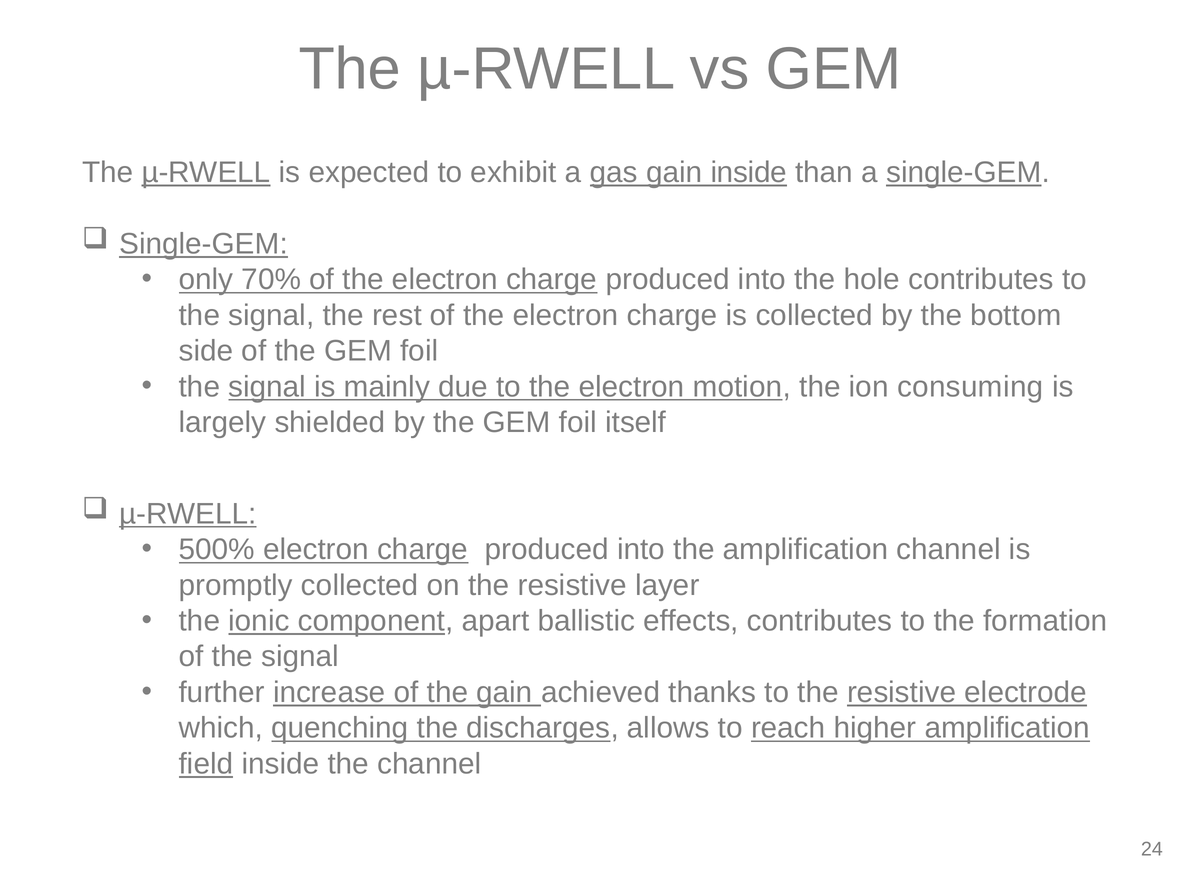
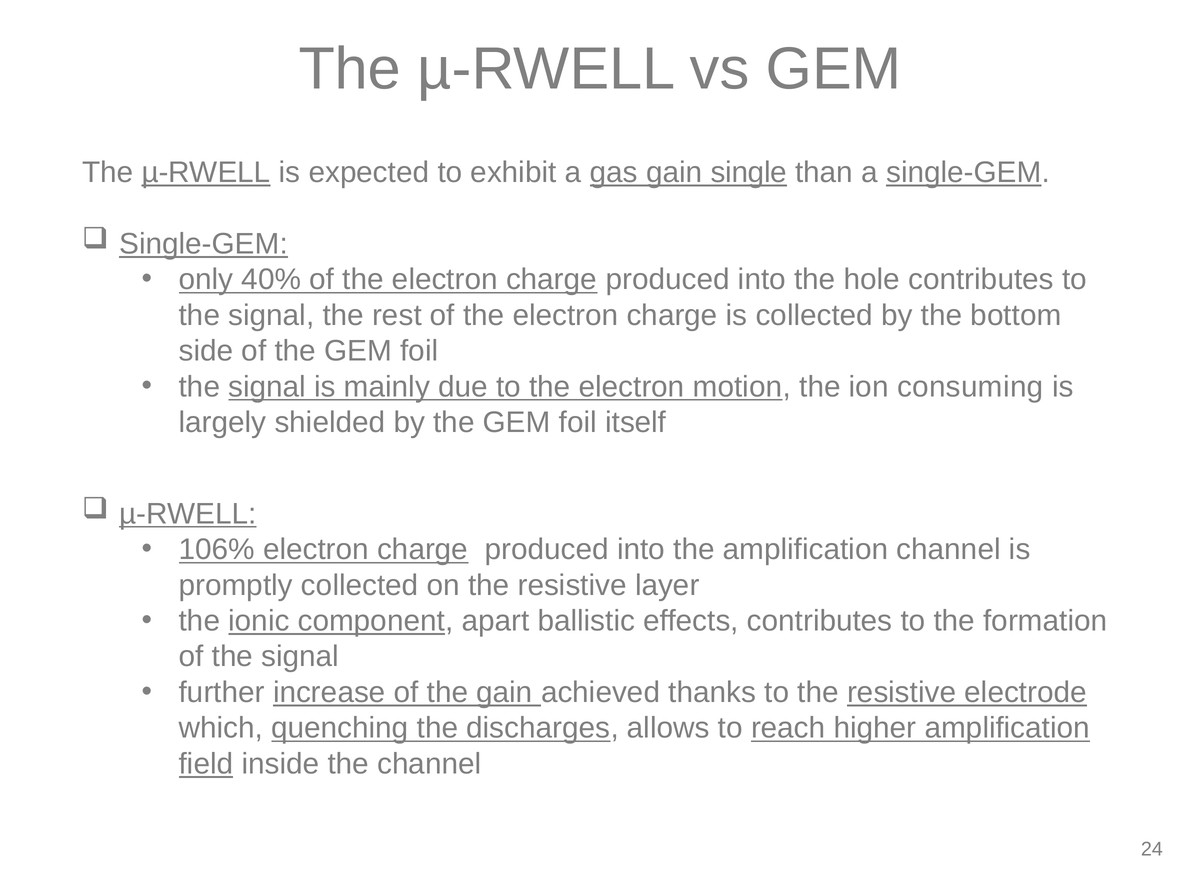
gain inside: inside -> single
70%: 70% -> 40%
500%: 500% -> 106%
